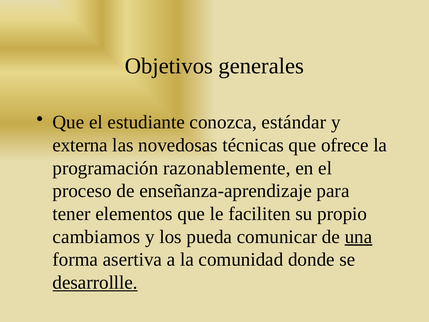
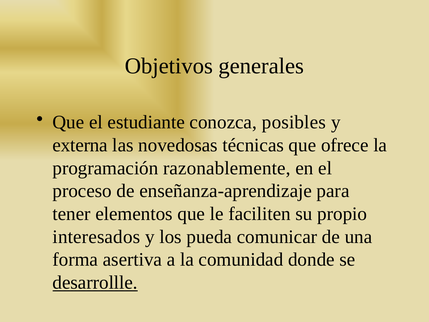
estándar: estándar -> posibles
cambiamos: cambiamos -> interesados
una underline: present -> none
